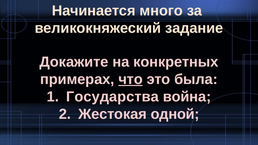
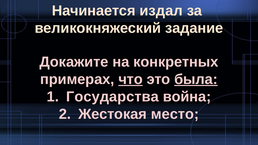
много: много -> издал
была underline: none -> present
одной: одной -> место
